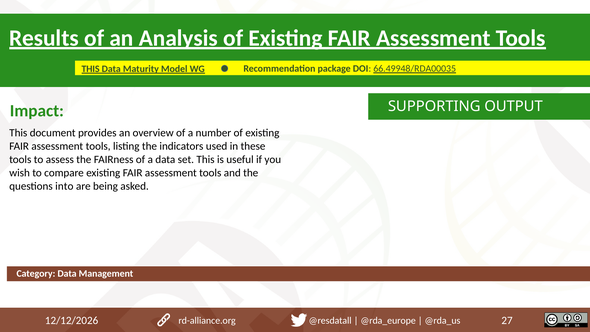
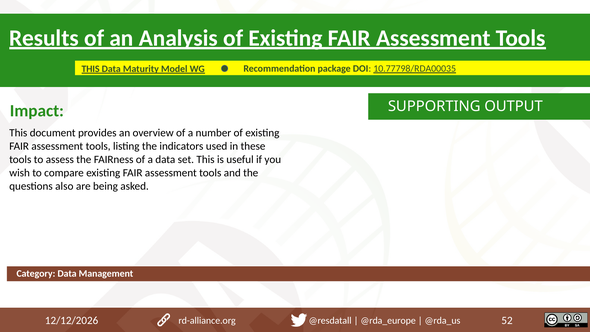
66.49948/RDA00035: 66.49948/RDA00035 -> 10.77798/RDA00035
into: into -> also
27: 27 -> 52
